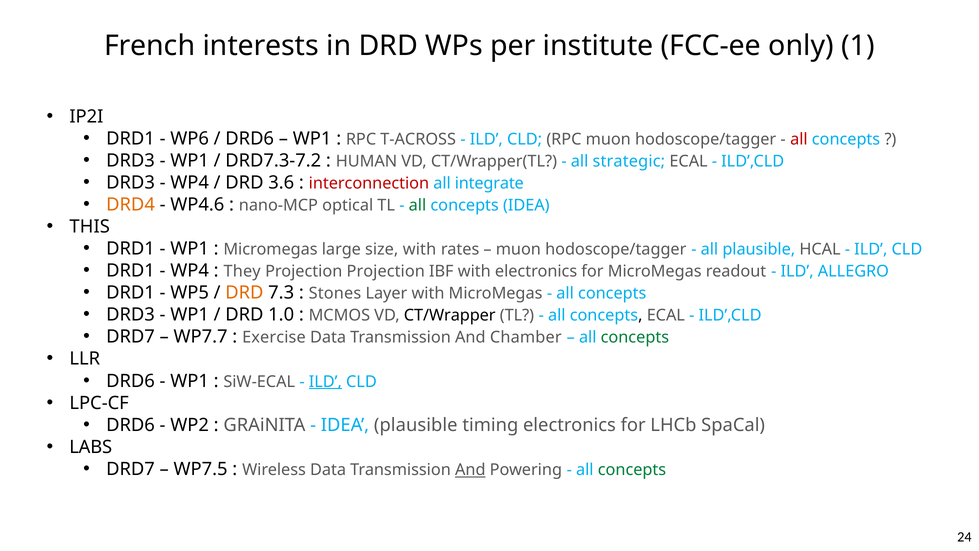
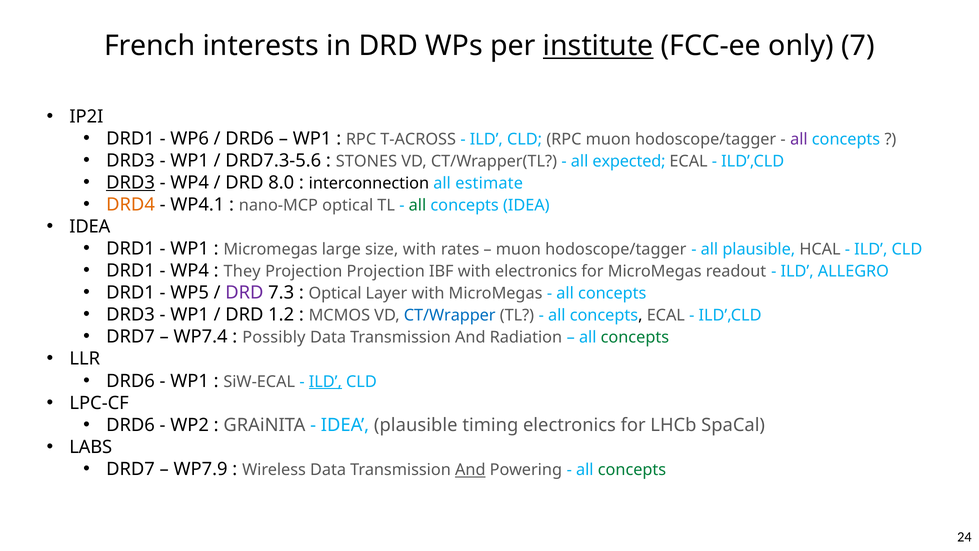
institute underline: none -> present
1: 1 -> 7
all at (799, 139) colour: red -> purple
DRD7.3-7.2: DRD7.3-7.2 -> DRD7.3-5.6
HUMAN: HUMAN -> STONES
strategic: strategic -> expected
DRD3 at (131, 182) underline: none -> present
3.6: 3.6 -> 8.0
interconnection colour: red -> black
integrate: integrate -> estimate
WP4.6: WP4.6 -> WP4.1
THIS at (90, 227): THIS -> IDEA
DRD at (244, 293) colour: orange -> purple
Stones at (335, 293): Stones -> Optical
1.0: 1.0 -> 1.2
CT/Wrapper colour: black -> blue
WP7.7: WP7.7 -> WP7.4
Exercise: Exercise -> Possibly
Chamber: Chamber -> Radiation
WP7.5: WP7.5 -> WP7.9
